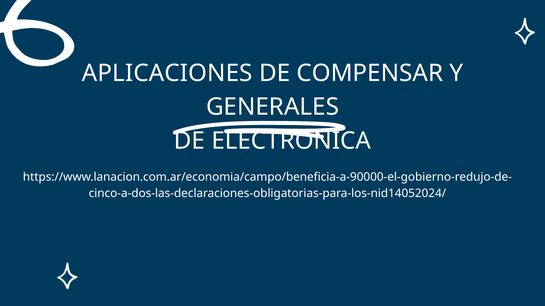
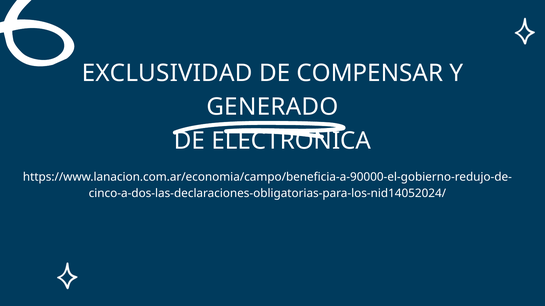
APLICACIONES: APLICACIONES -> EXCLUSIVIDAD
GENERALES: GENERALES -> GENERADO
